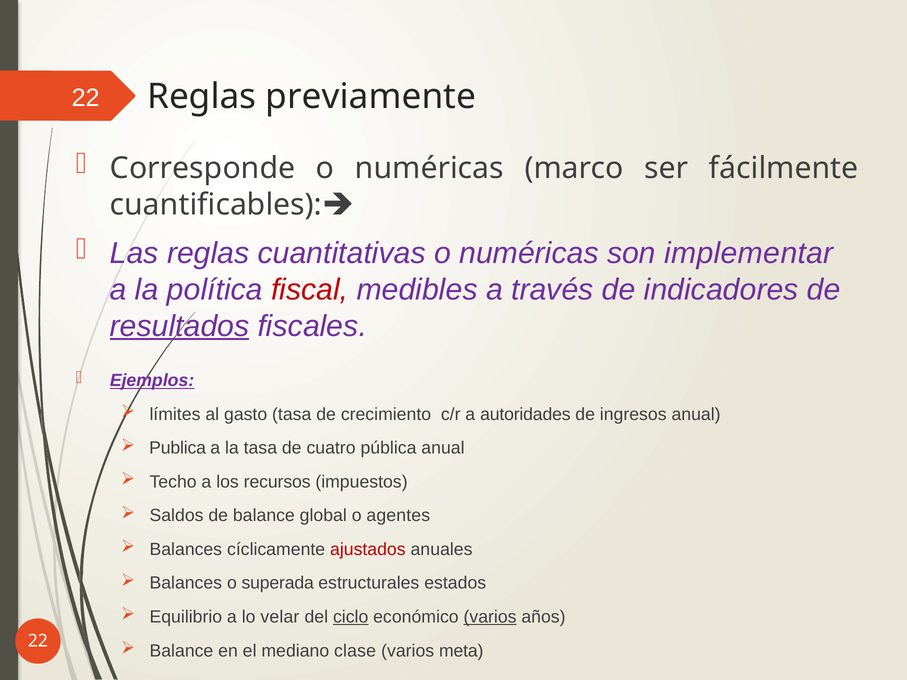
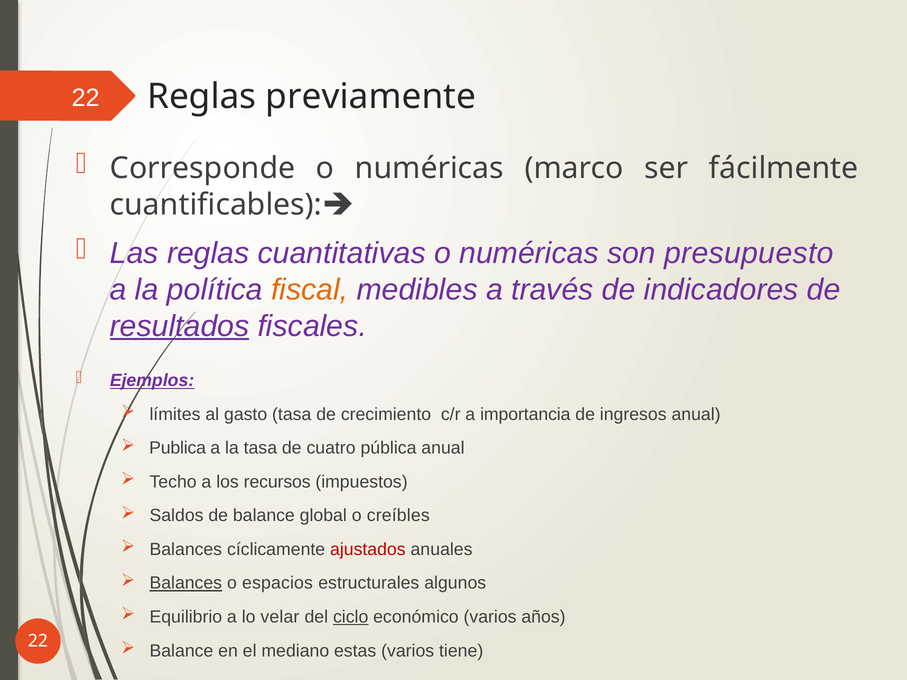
implementar: implementar -> presupuesto
fiscal colour: red -> orange
autoridades: autoridades -> importancia
agentes: agentes -> creíbles
Balances at (186, 583) underline: none -> present
superada: superada -> espacios
estados: estados -> algunos
varios at (490, 617) underline: present -> none
clase: clase -> estas
meta: meta -> tiene
